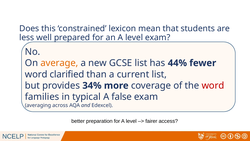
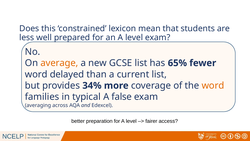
44%: 44% -> 65%
clarified: clarified -> delayed
word at (213, 85) colour: red -> orange
